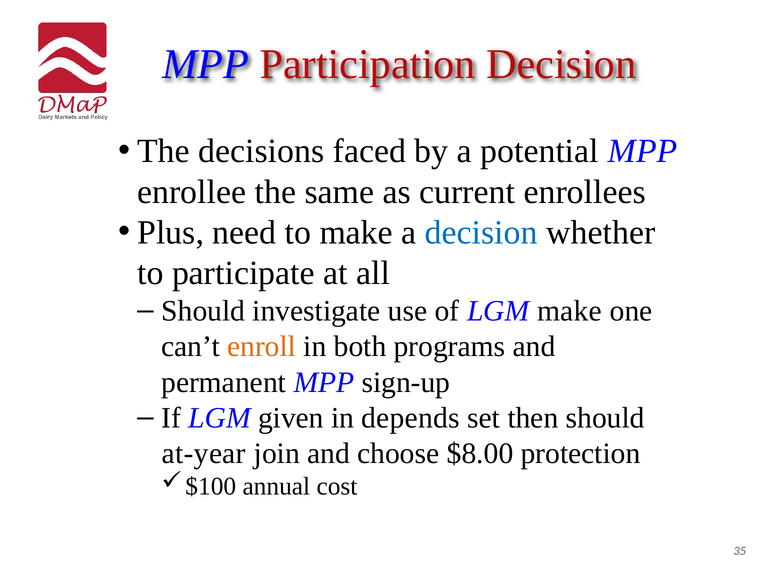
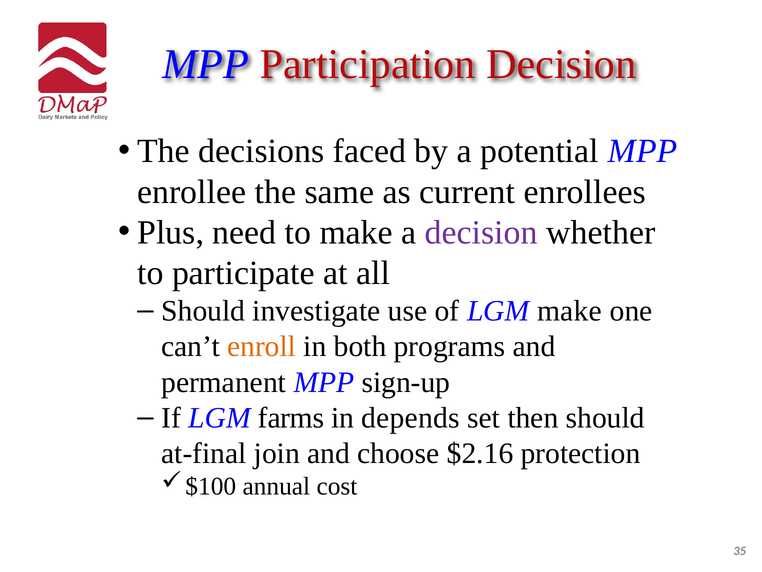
decision at (481, 232) colour: blue -> purple
given: given -> farms
at-year: at-year -> at-final
$8.00: $8.00 -> $2.16
